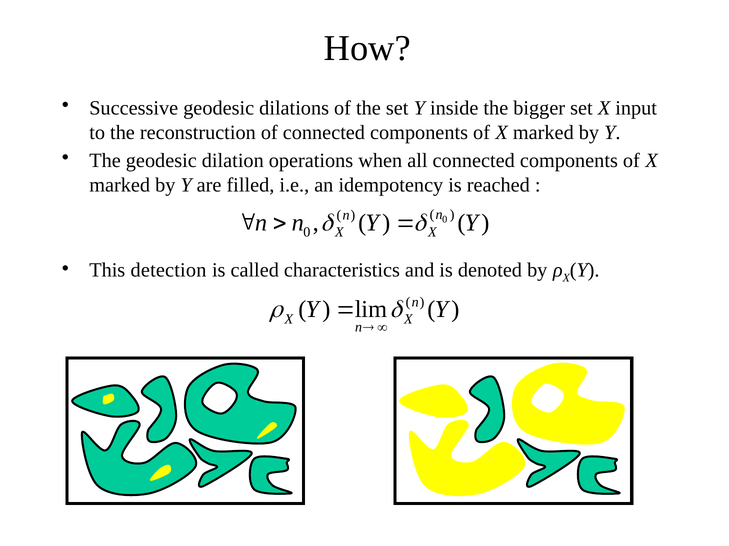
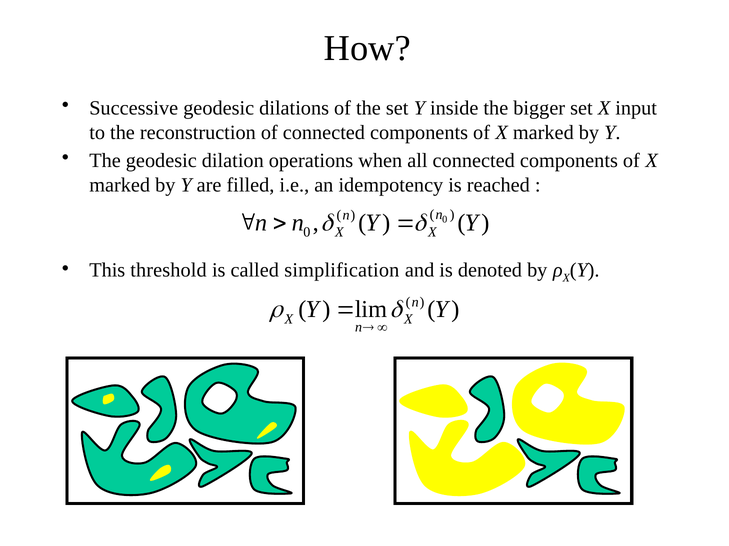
detection: detection -> threshold
characteristics: characteristics -> simplification
